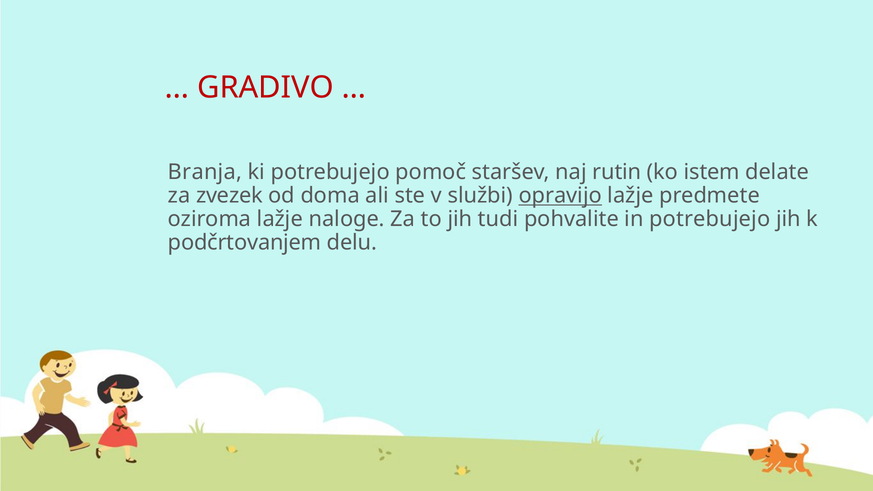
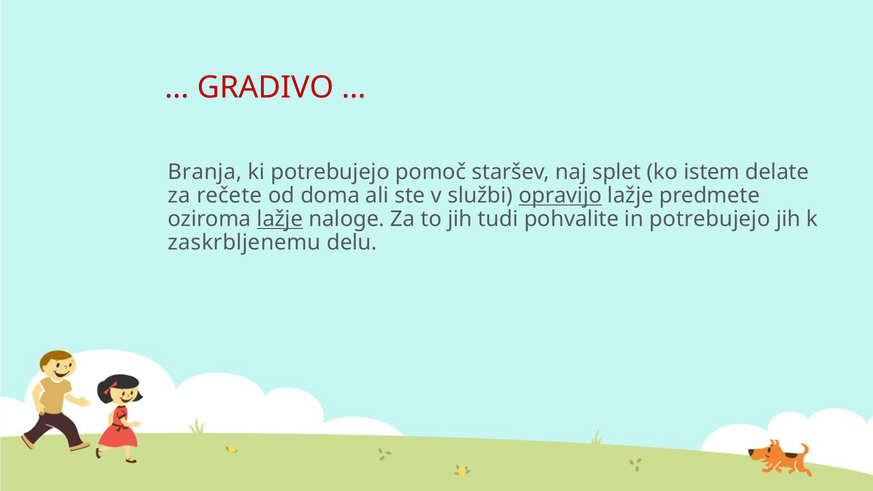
rutin: rutin -> splet
zvezek: zvezek -> rečete
lažje at (280, 219) underline: none -> present
podčrtovanjem: podčrtovanjem -> zaskrbljenemu
